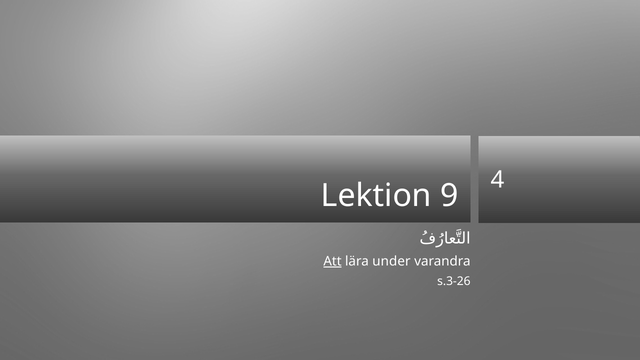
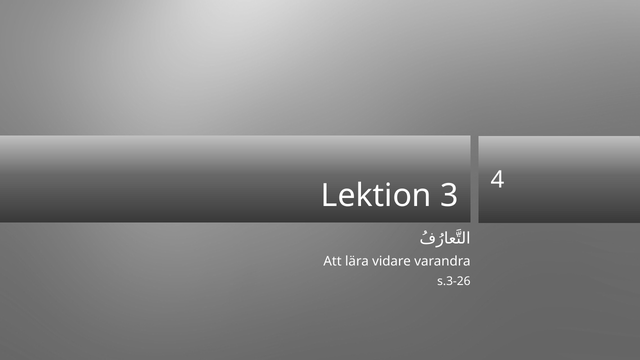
9: 9 -> 3
Att underline: present -> none
under: under -> vidare
